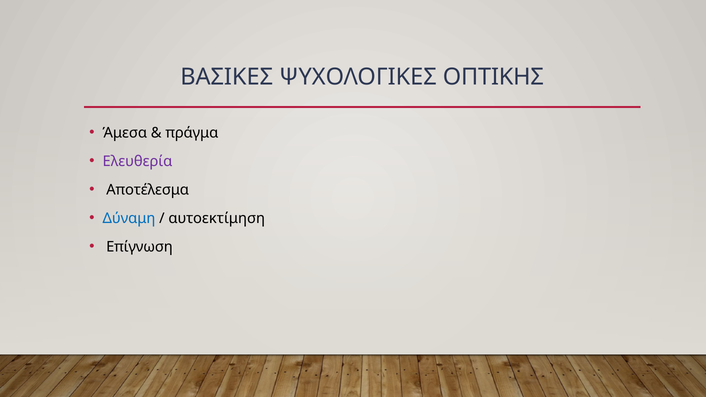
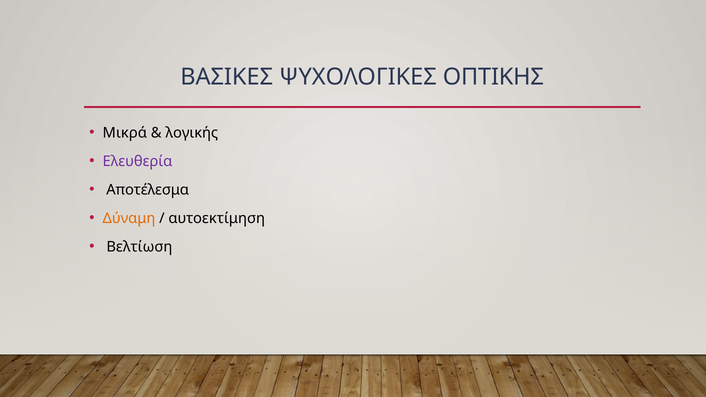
Άμεσα: Άμεσα -> Μικρά
πράγμα: πράγμα -> λογικής
Δύναμη colour: blue -> orange
Επίγνωση: Επίγνωση -> Βελτίωση
